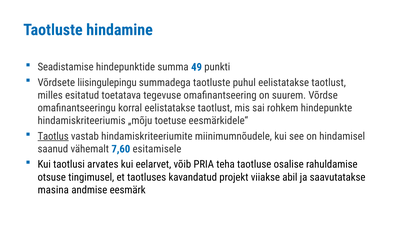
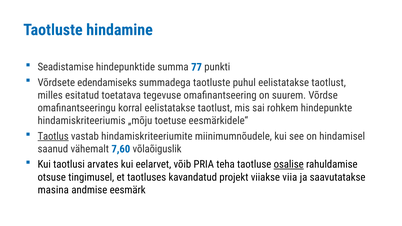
49: 49 -> 77
liisingulepingu: liisingulepingu -> edendamiseks
esitamisele: esitamisele -> võlaõiguslik
osalise underline: none -> present
abil: abil -> viia
